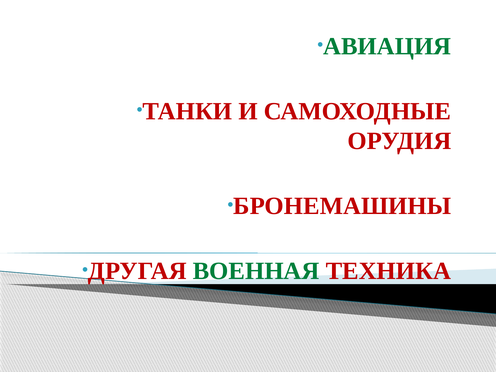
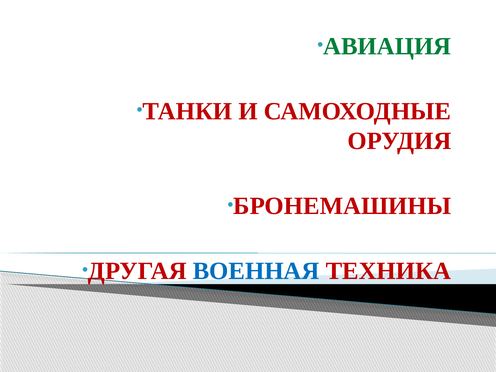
ВОЕННАЯ colour: green -> blue
